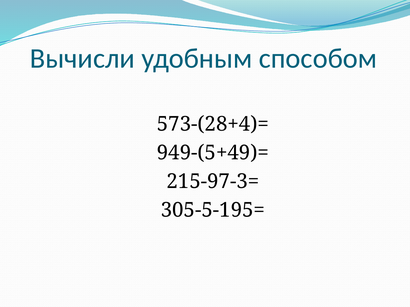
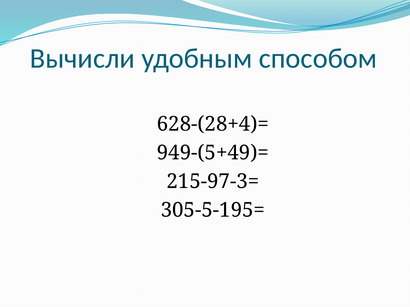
573-(28+4)=: 573-(28+4)= -> 628-(28+4)=
